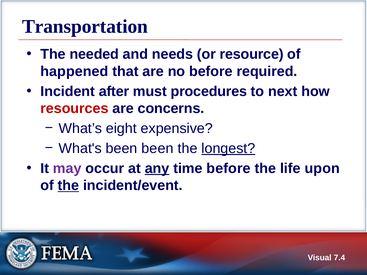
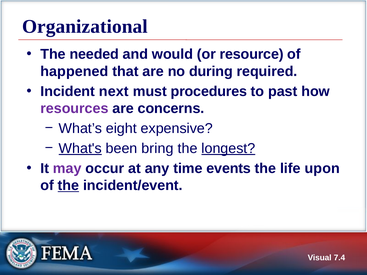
Transportation: Transportation -> Organizational
needs: needs -> would
no before: before -> during
after: after -> next
next: next -> past
resources colour: red -> purple
What's underline: none -> present
been been: been -> bring
any underline: present -> none
time before: before -> events
